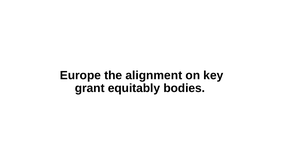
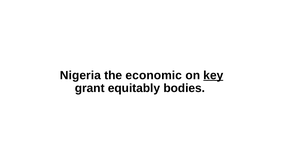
Europe: Europe -> Nigeria
alignment: alignment -> economic
key underline: none -> present
